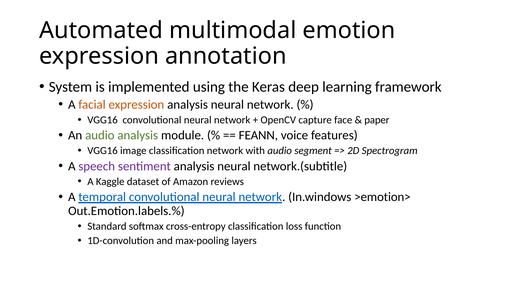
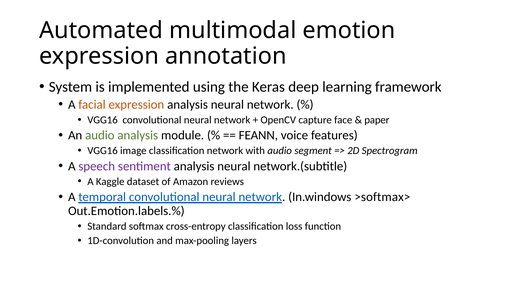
>emotion>: >emotion> -> >softmax>
